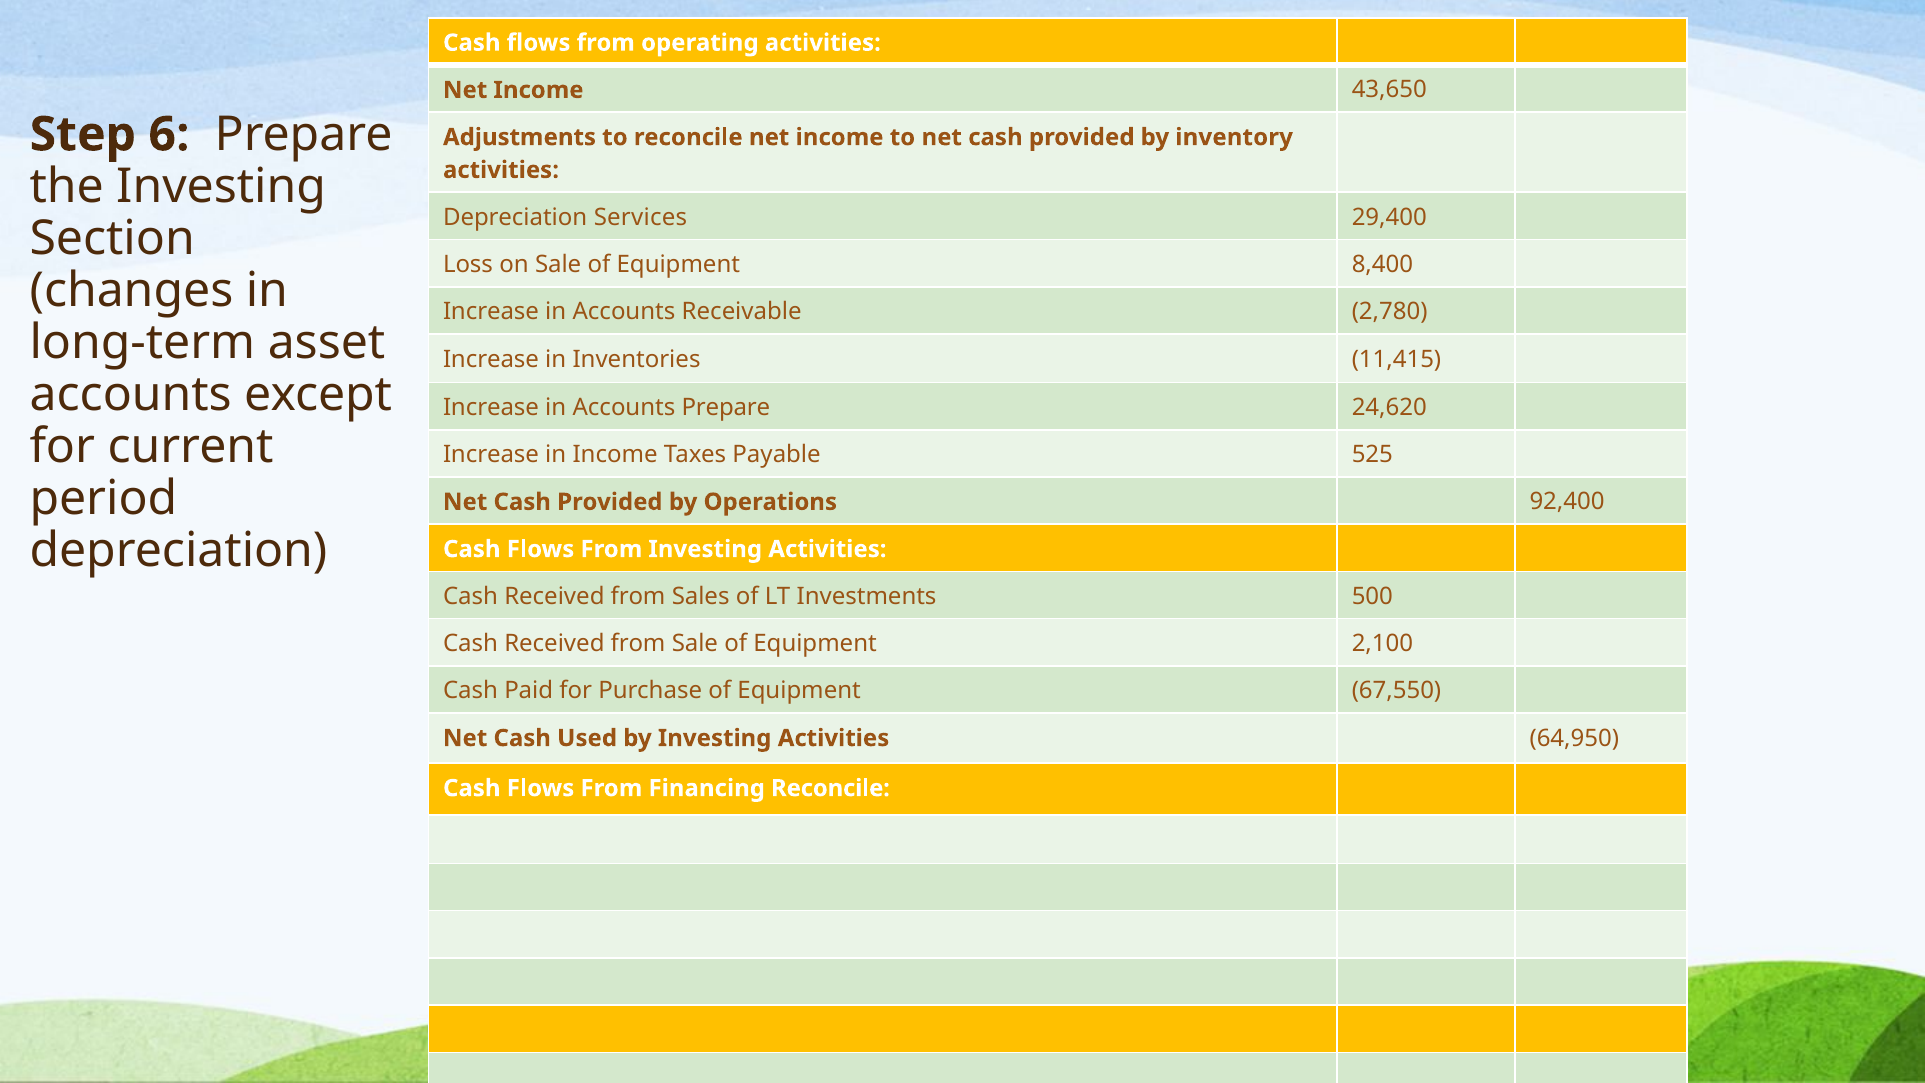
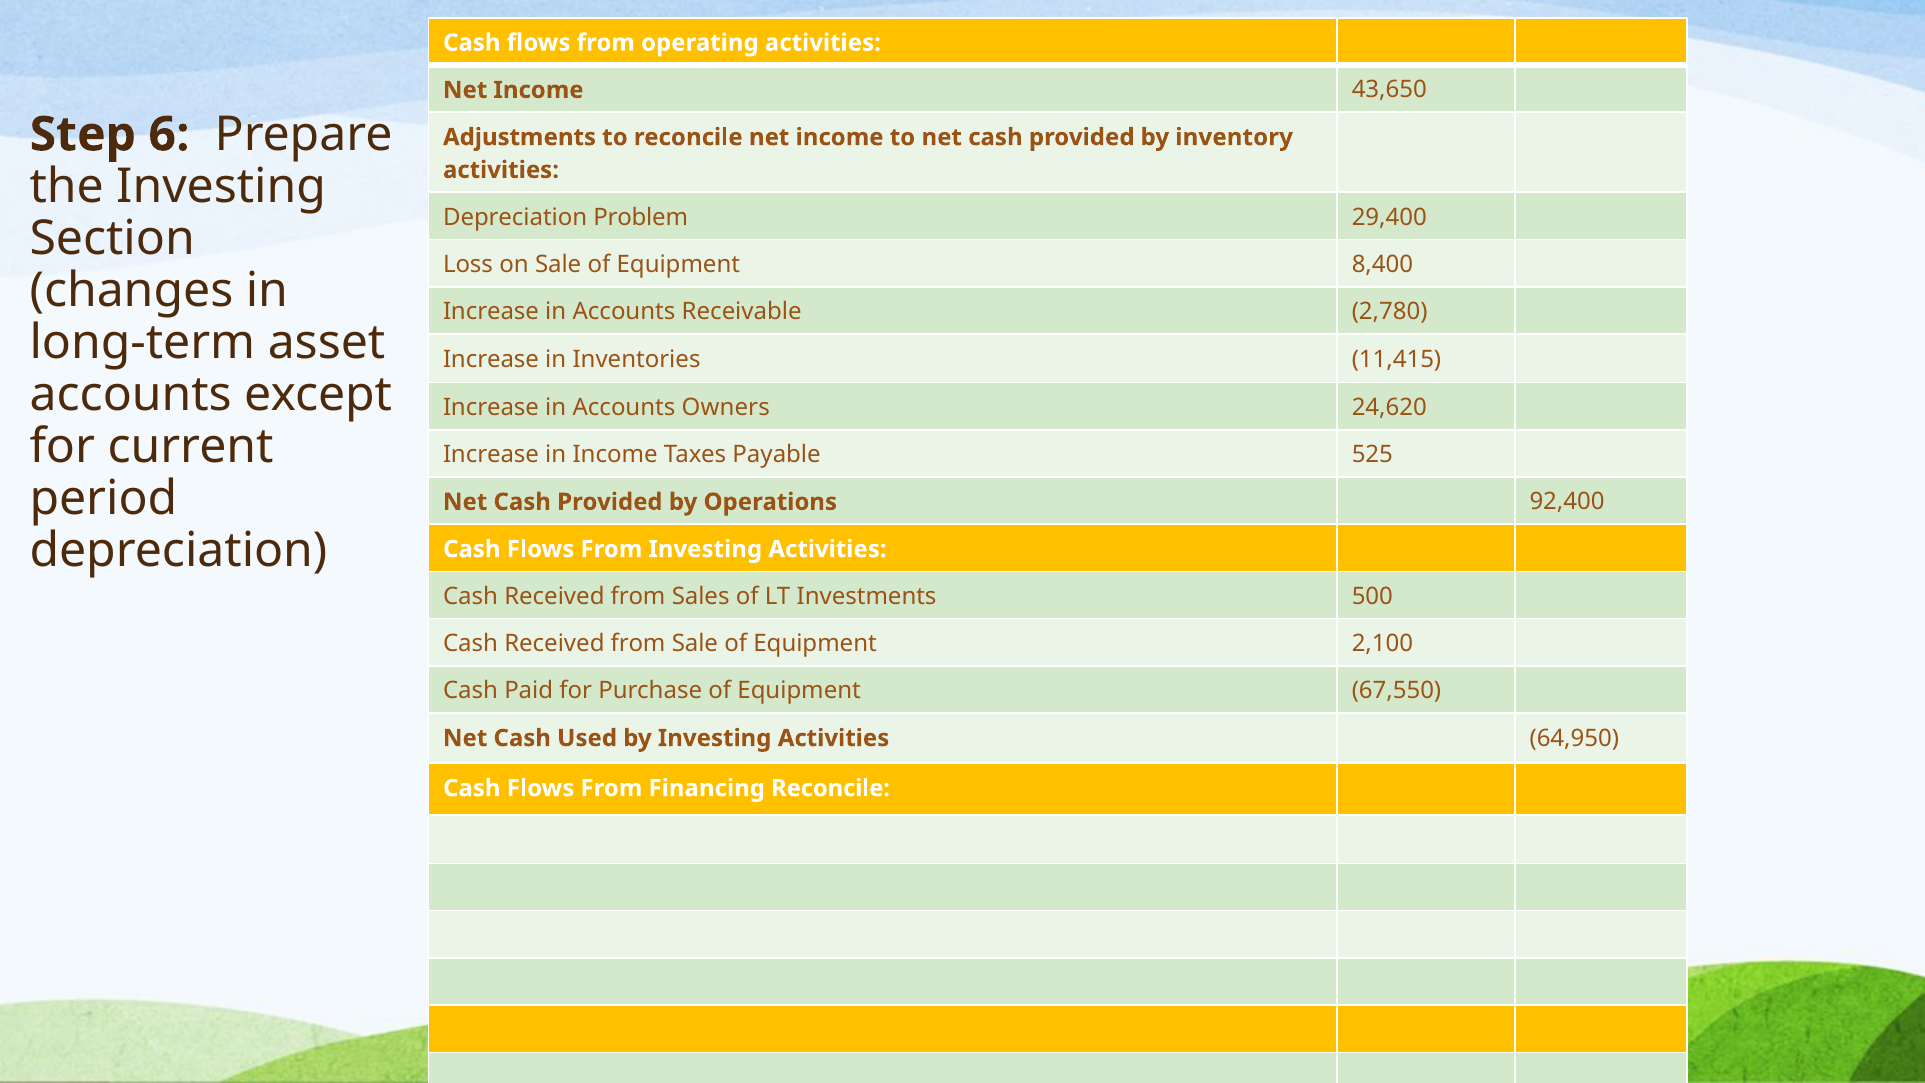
Services: Services -> Problem
Accounts Prepare: Prepare -> Owners
